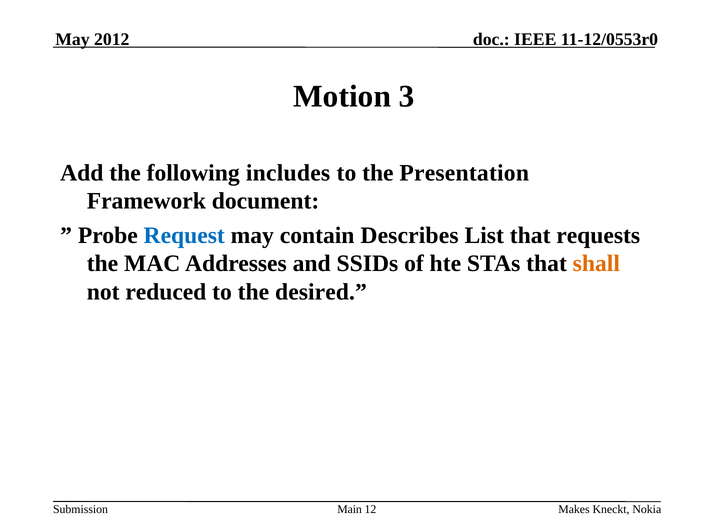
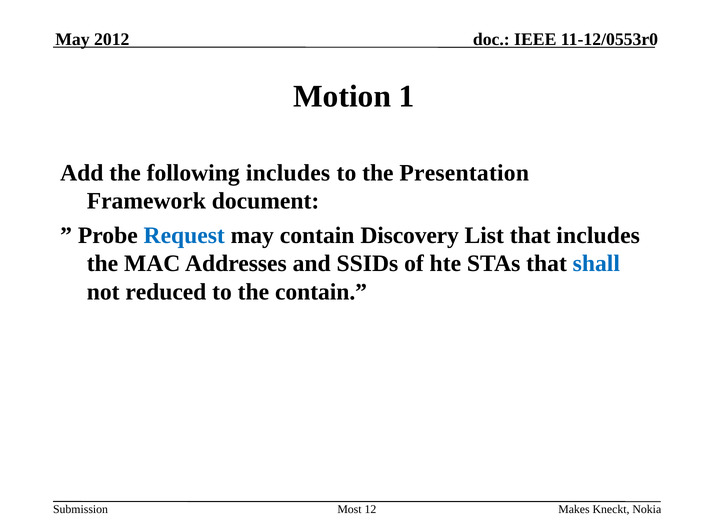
3: 3 -> 1
Describes: Describes -> Discovery
that requests: requests -> includes
shall colour: orange -> blue
the desired: desired -> contain
Main: Main -> Most
